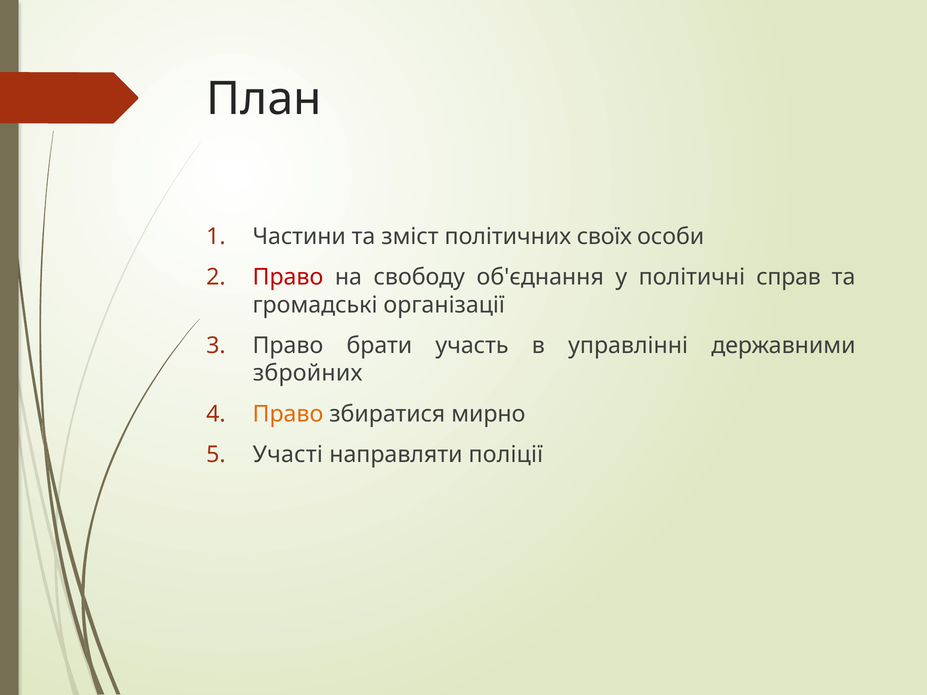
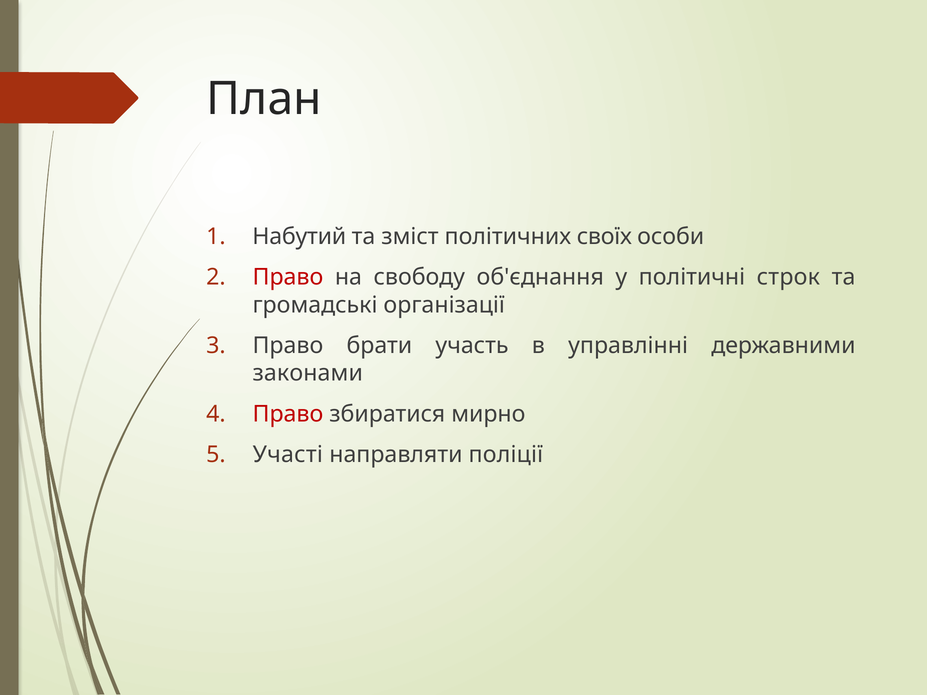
Частини: Частини -> Набутий
справ: справ -> строк
збройних: збройних -> законами
Право at (288, 414) colour: orange -> red
